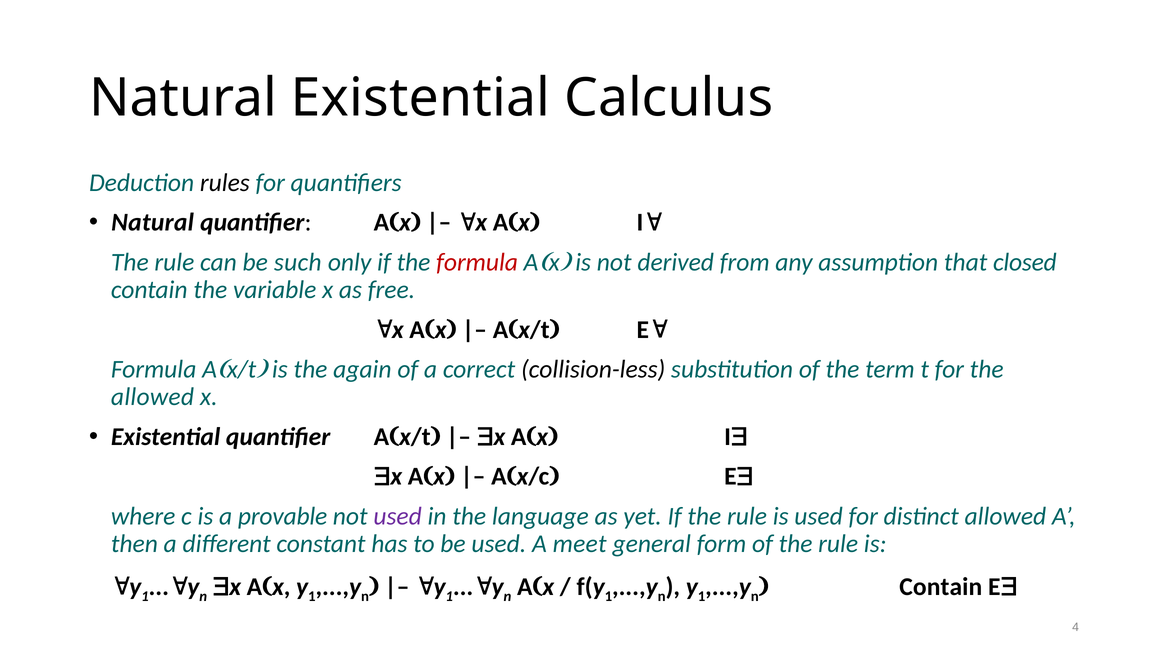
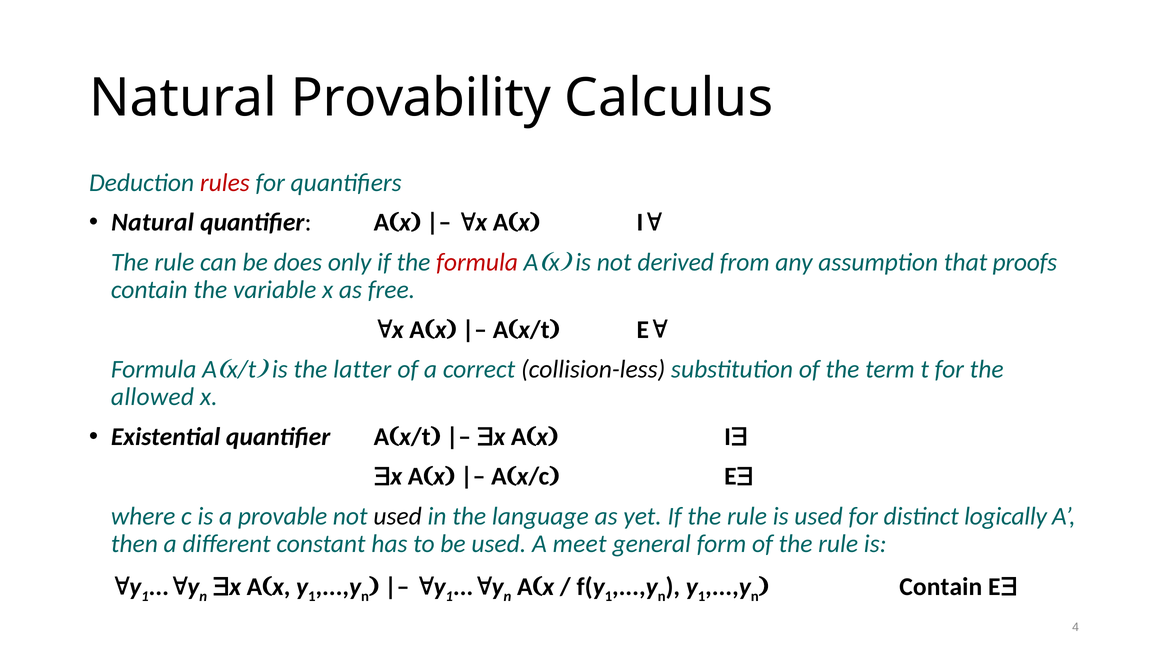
Natural Existential: Existential -> Provability
rules colour: black -> red
such: such -> does
closed: closed -> proofs
again: again -> latter
used at (398, 516) colour: purple -> black
distinct allowed: allowed -> logically
